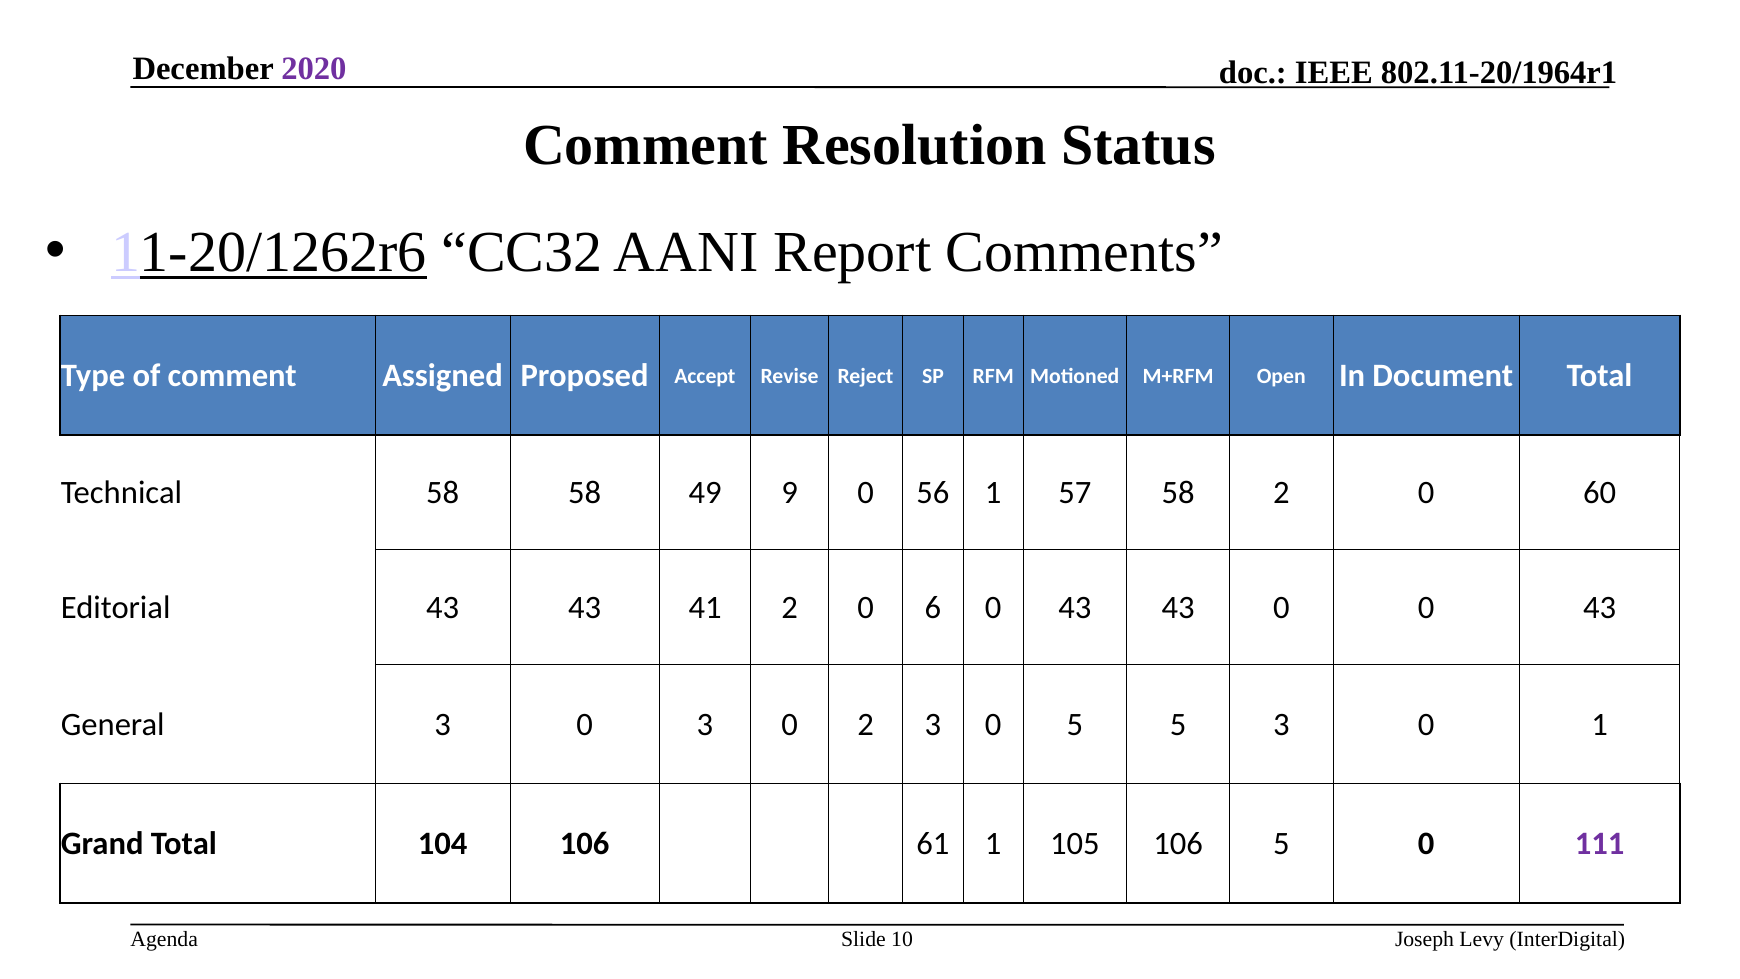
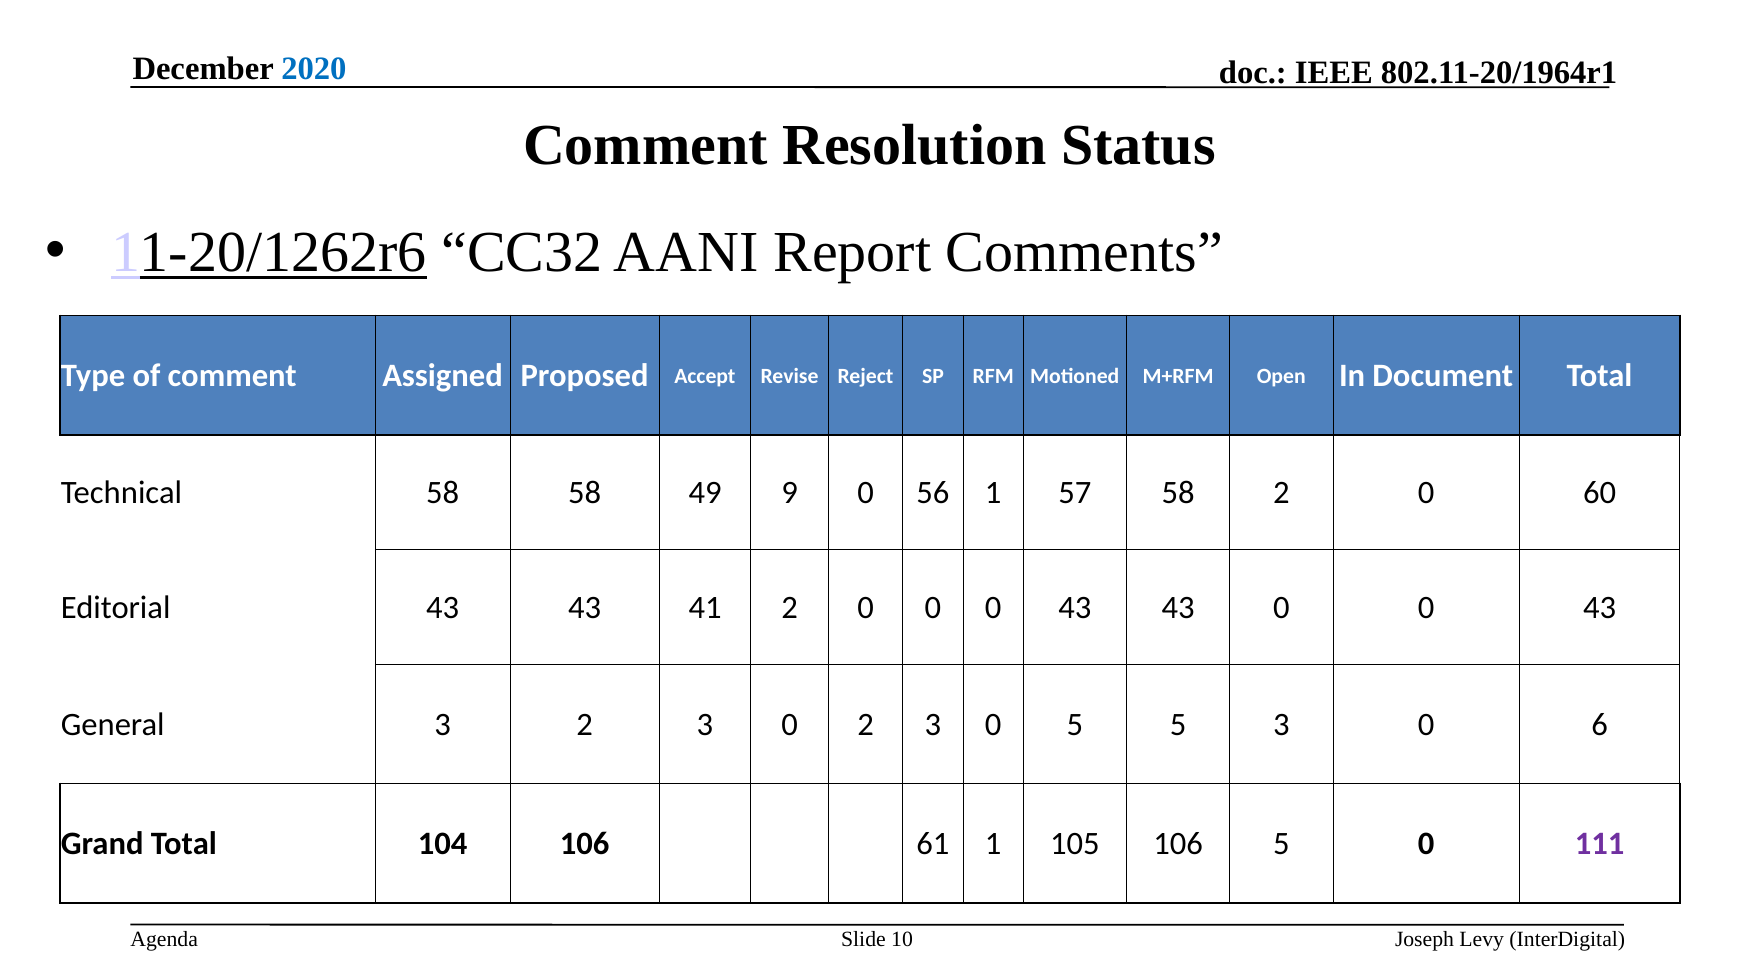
2020 colour: purple -> blue
2 0 6: 6 -> 0
General 3 0: 0 -> 2
0 1: 1 -> 6
